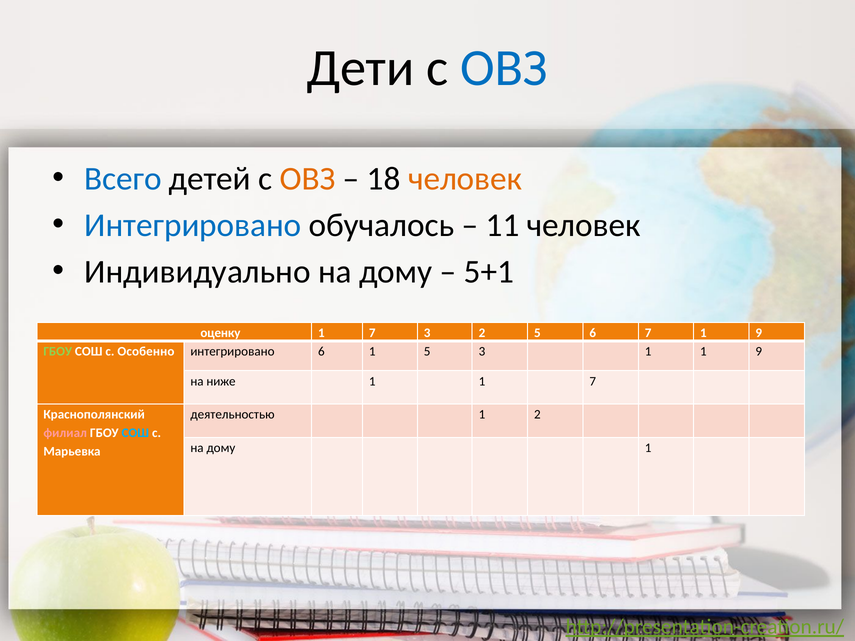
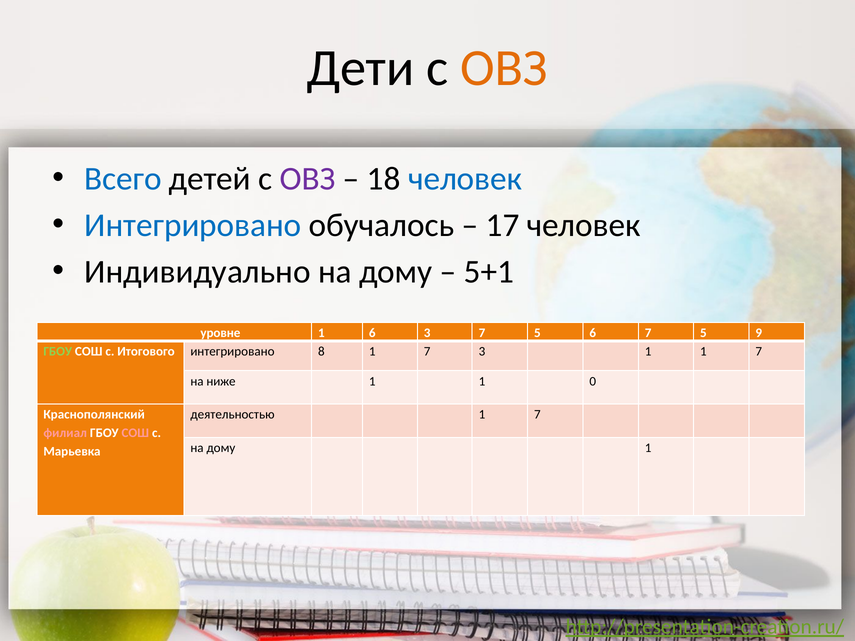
ОВЗ at (504, 68) colour: blue -> orange
ОВЗ at (308, 179) colour: orange -> purple
человек at (465, 179) colour: orange -> blue
11: 11 -> 17
оценку: оценку -> уровне
7 at (372, 333): 7 -> 6
3 2: 2 -> 7
6 7 1: 1 -> 5
Особенно: Особенно -> Итогового
интегрировано 6: 6 -> 8
5 at (427, 352): 5 -> 7
1 1 9: 9 -> 7
1 1 7: 7 -> 0
2 at (537, 415): 2 -> 7
СОШ at (135, 433) colour: light blue -> pink
